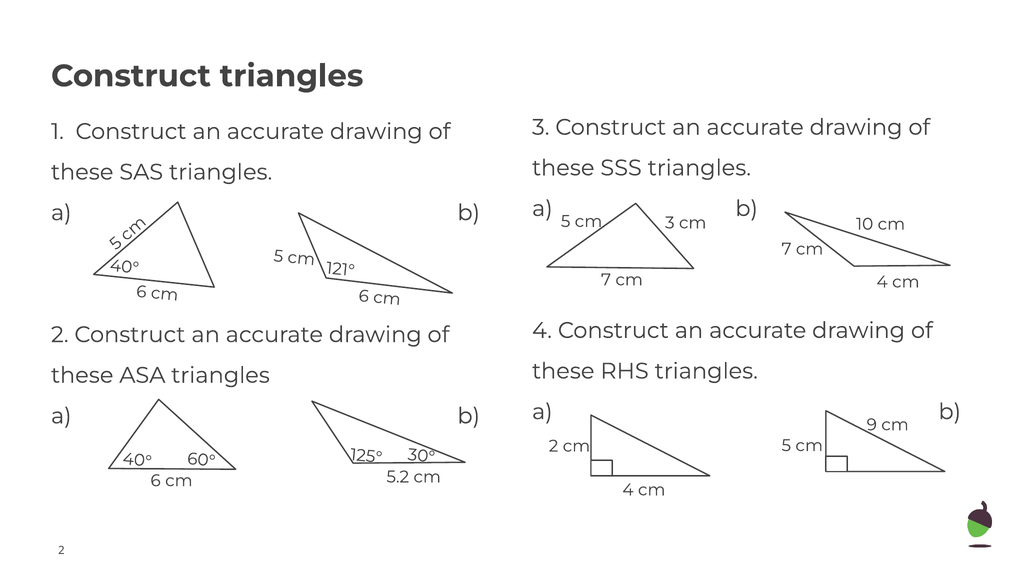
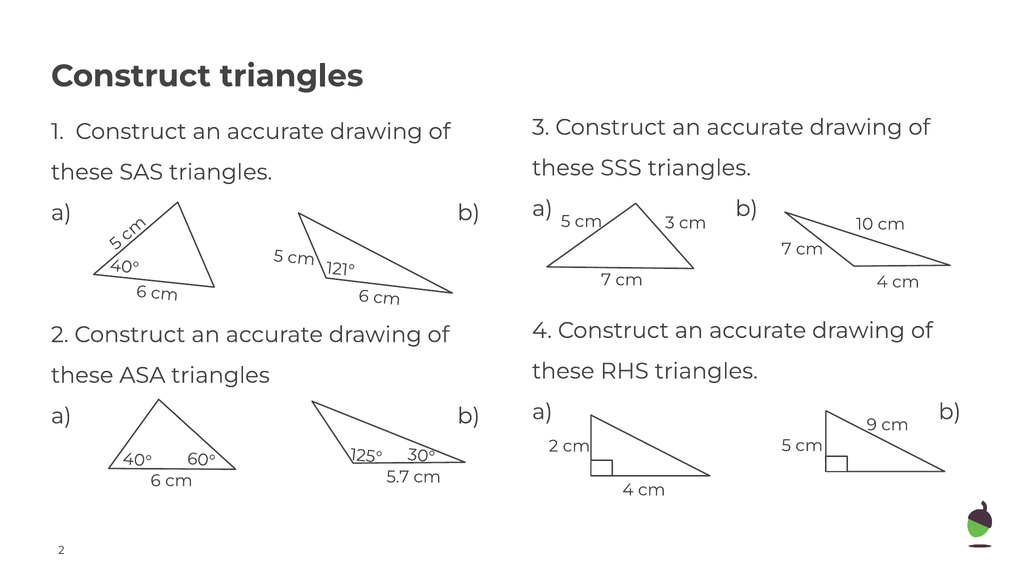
5.2: 5.2 -> 5.7
